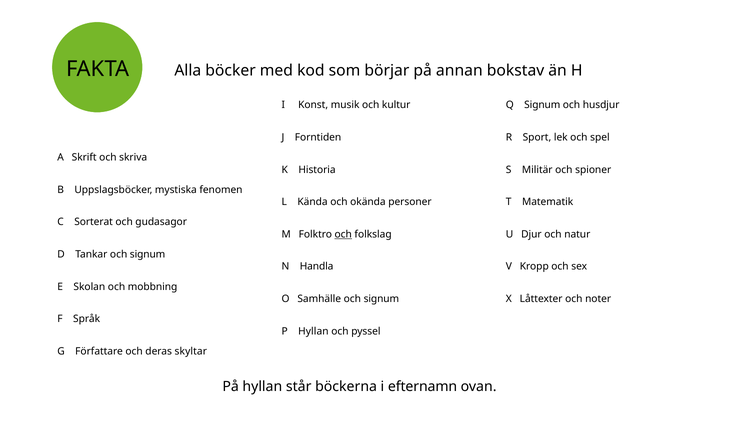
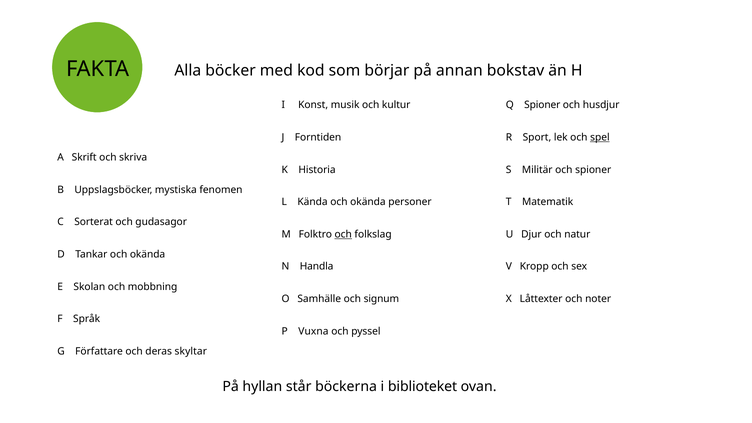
Q Signum: Signum -> Spioner
spel underline: none -> present
Tankar och signum: signum -> okända
P Hyllan: Hyllan -> Vuxna
efternamn: efternamn -> biblioteket
